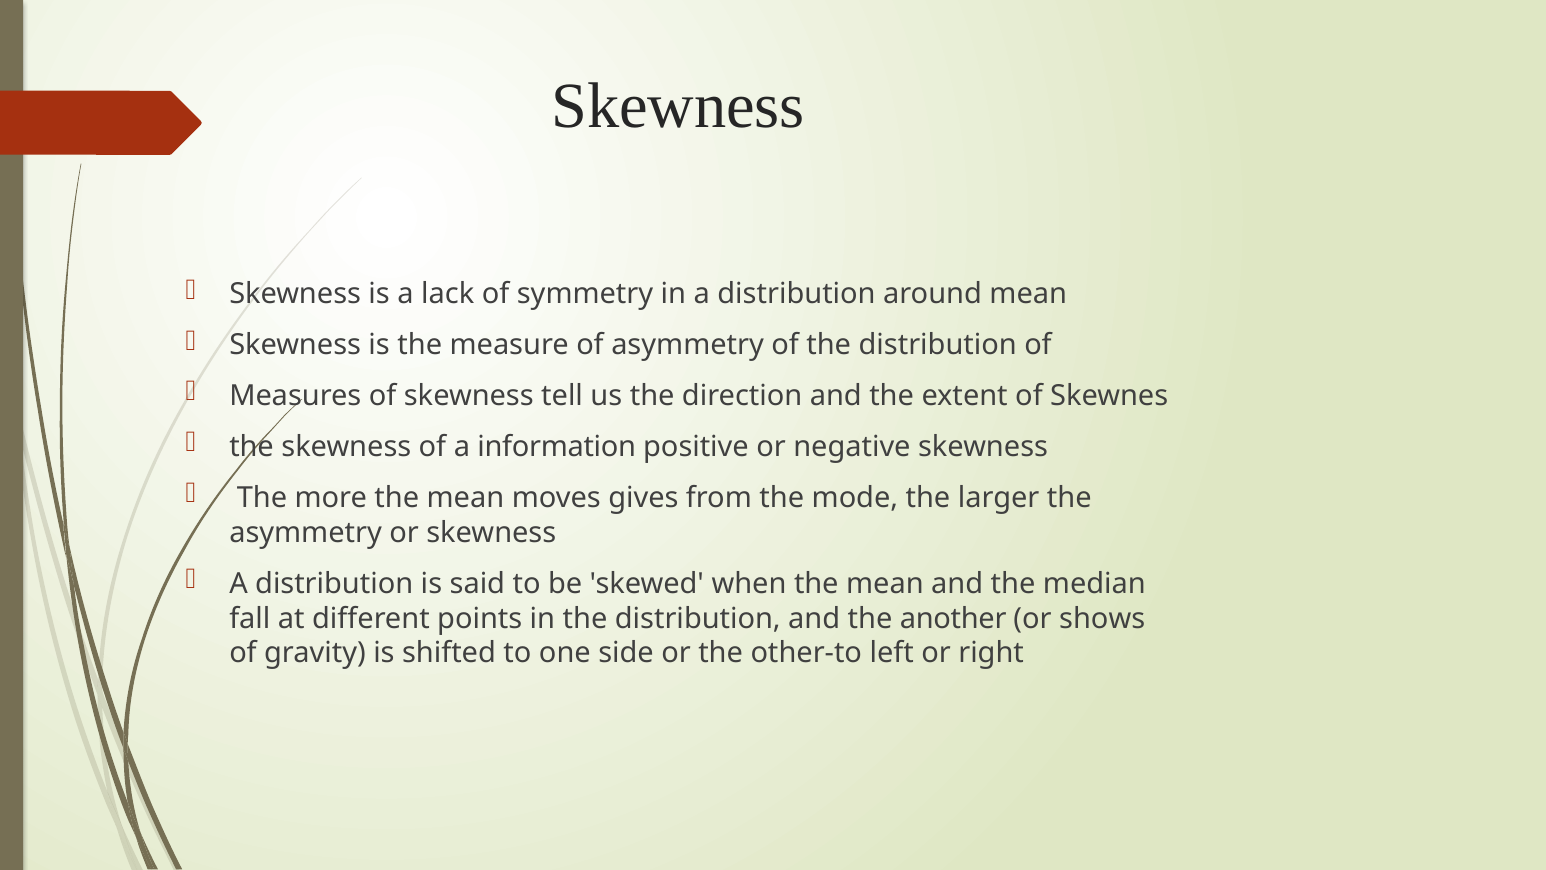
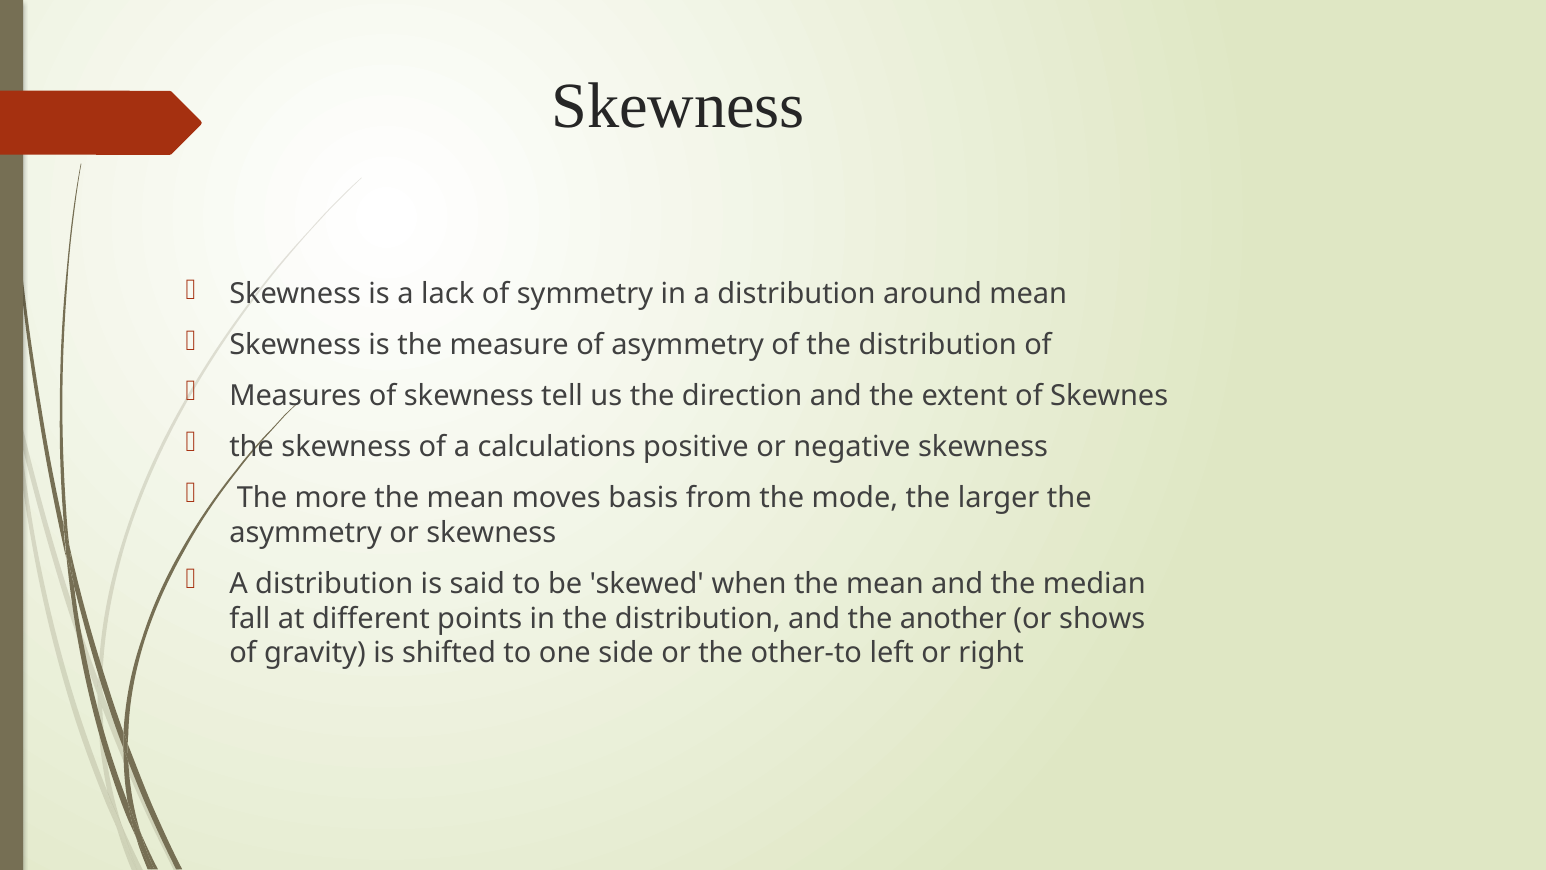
information: information -> calculations
gives: gives -> basis
